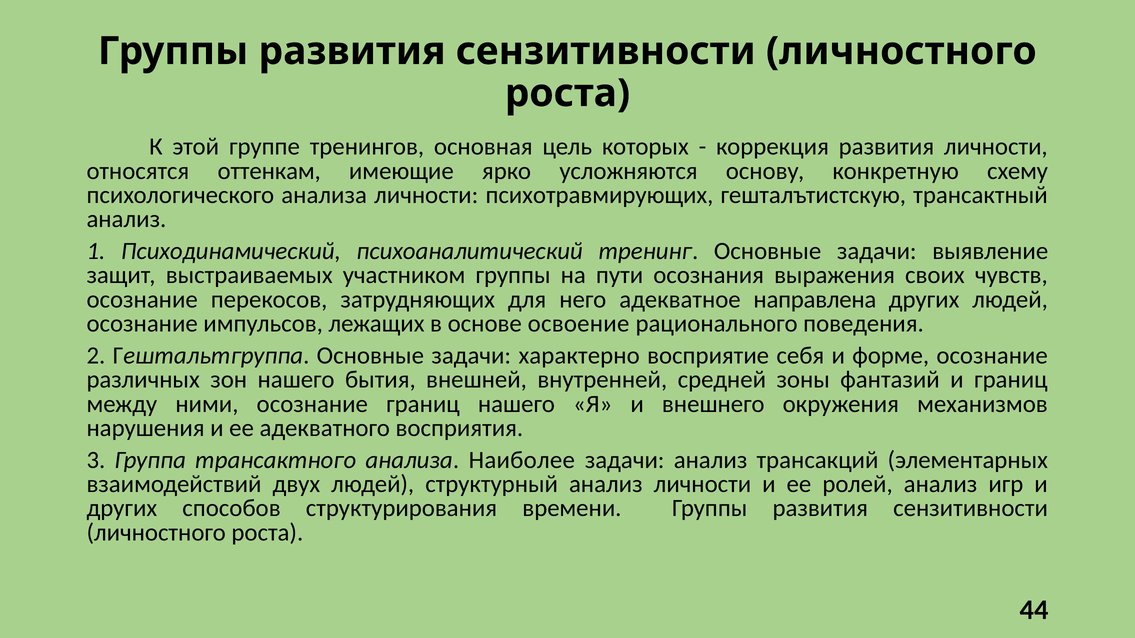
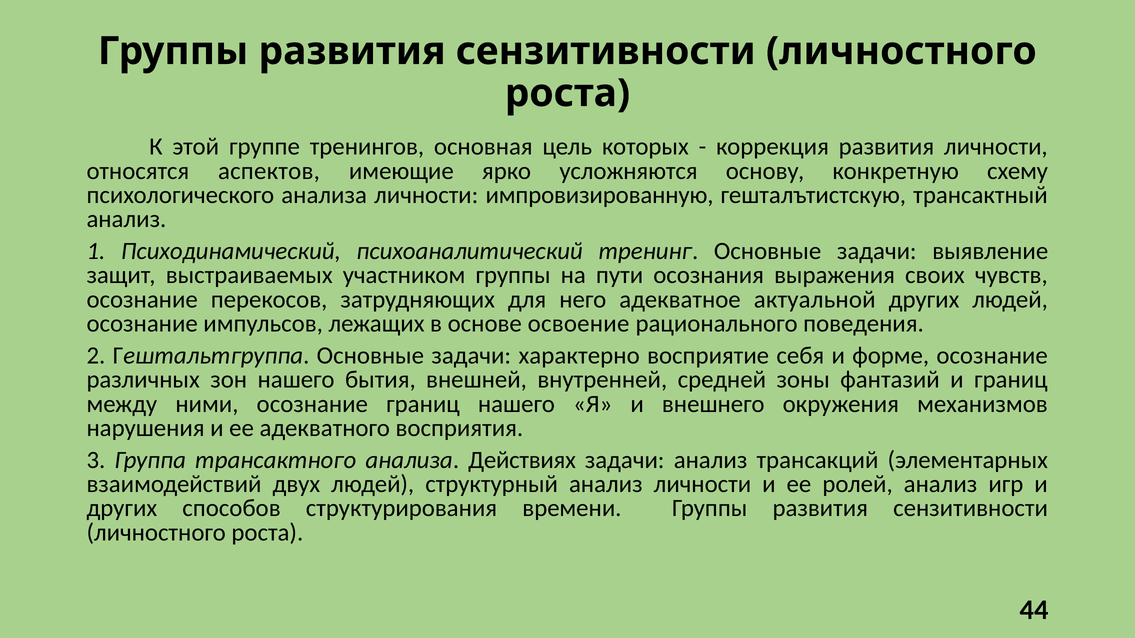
оттенкам: оттенкам -> аспектов
психотравмирующих: психотравмирующих -> импровизированную
направлена: направлена -> актуальной
Наиболее: Наиболее -> Действиях
